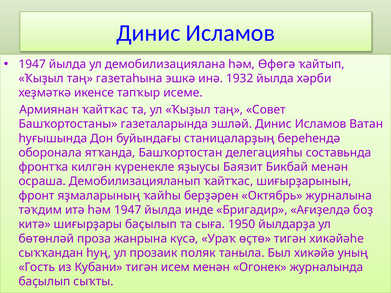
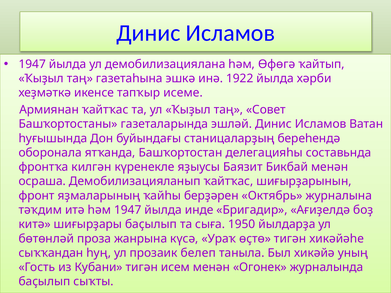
1932: 1932 -> 1922
поляк: поляк -> белеп
